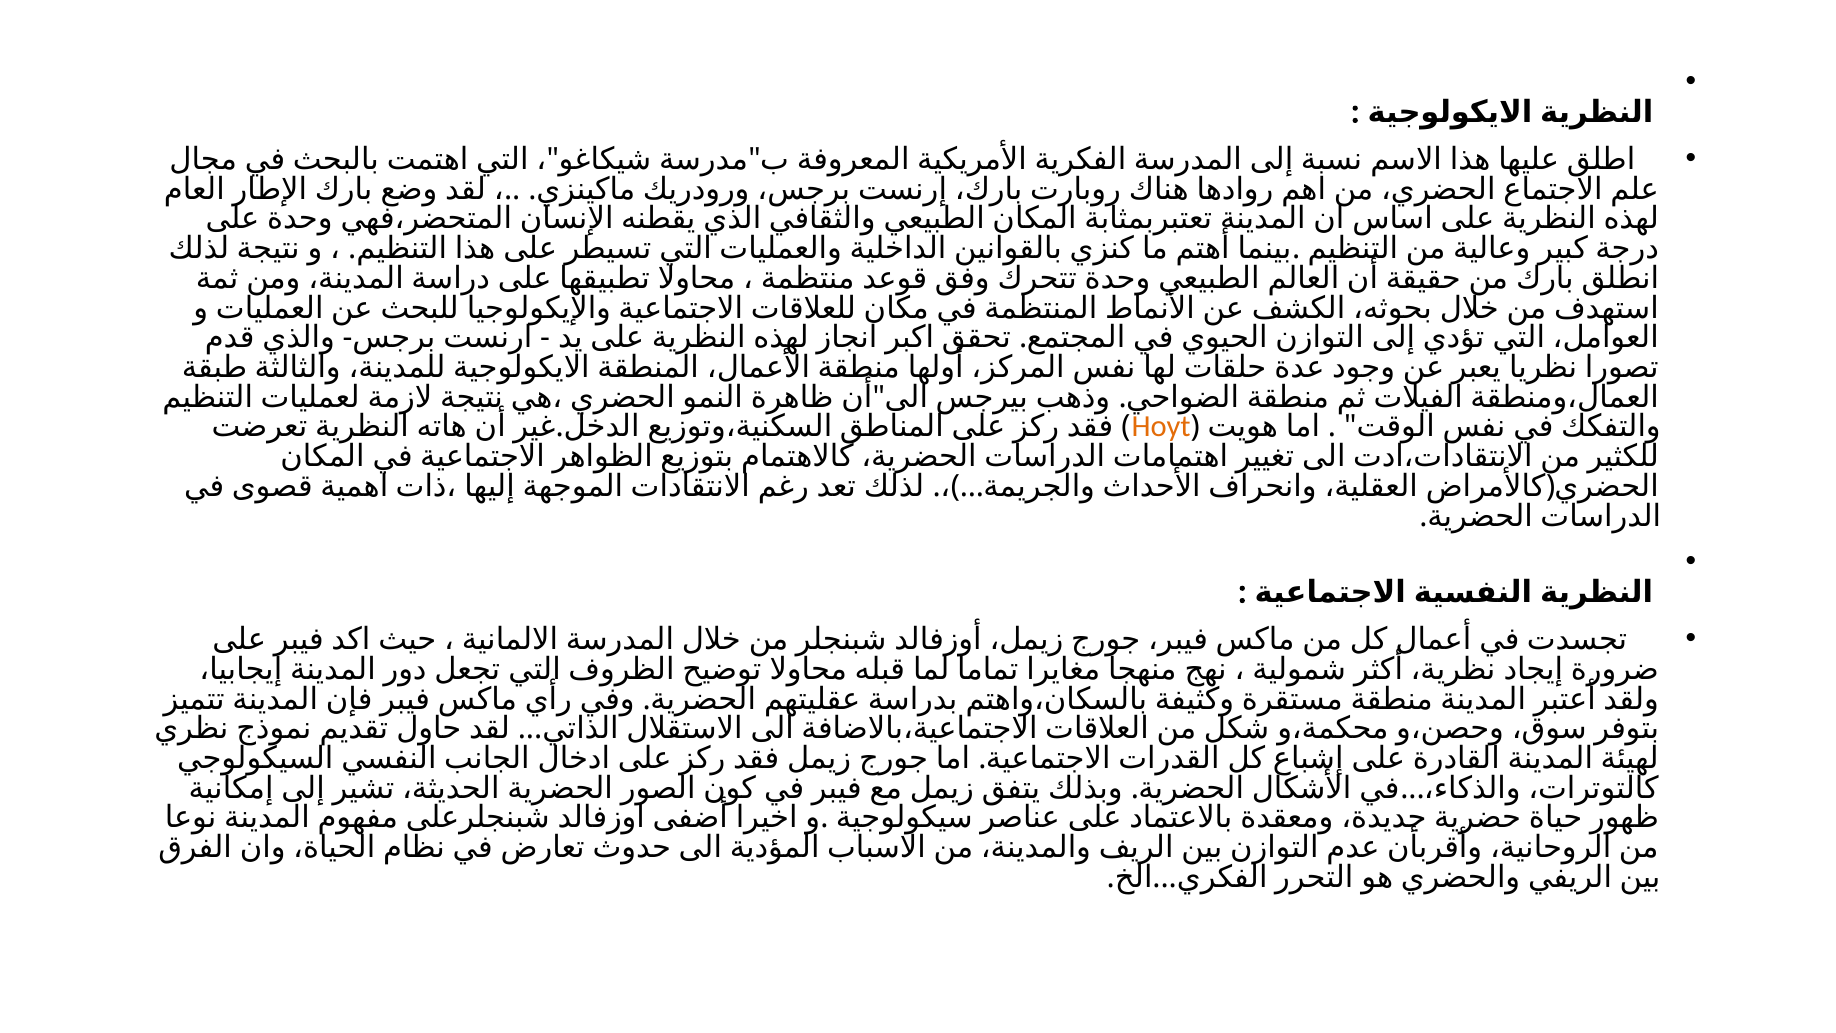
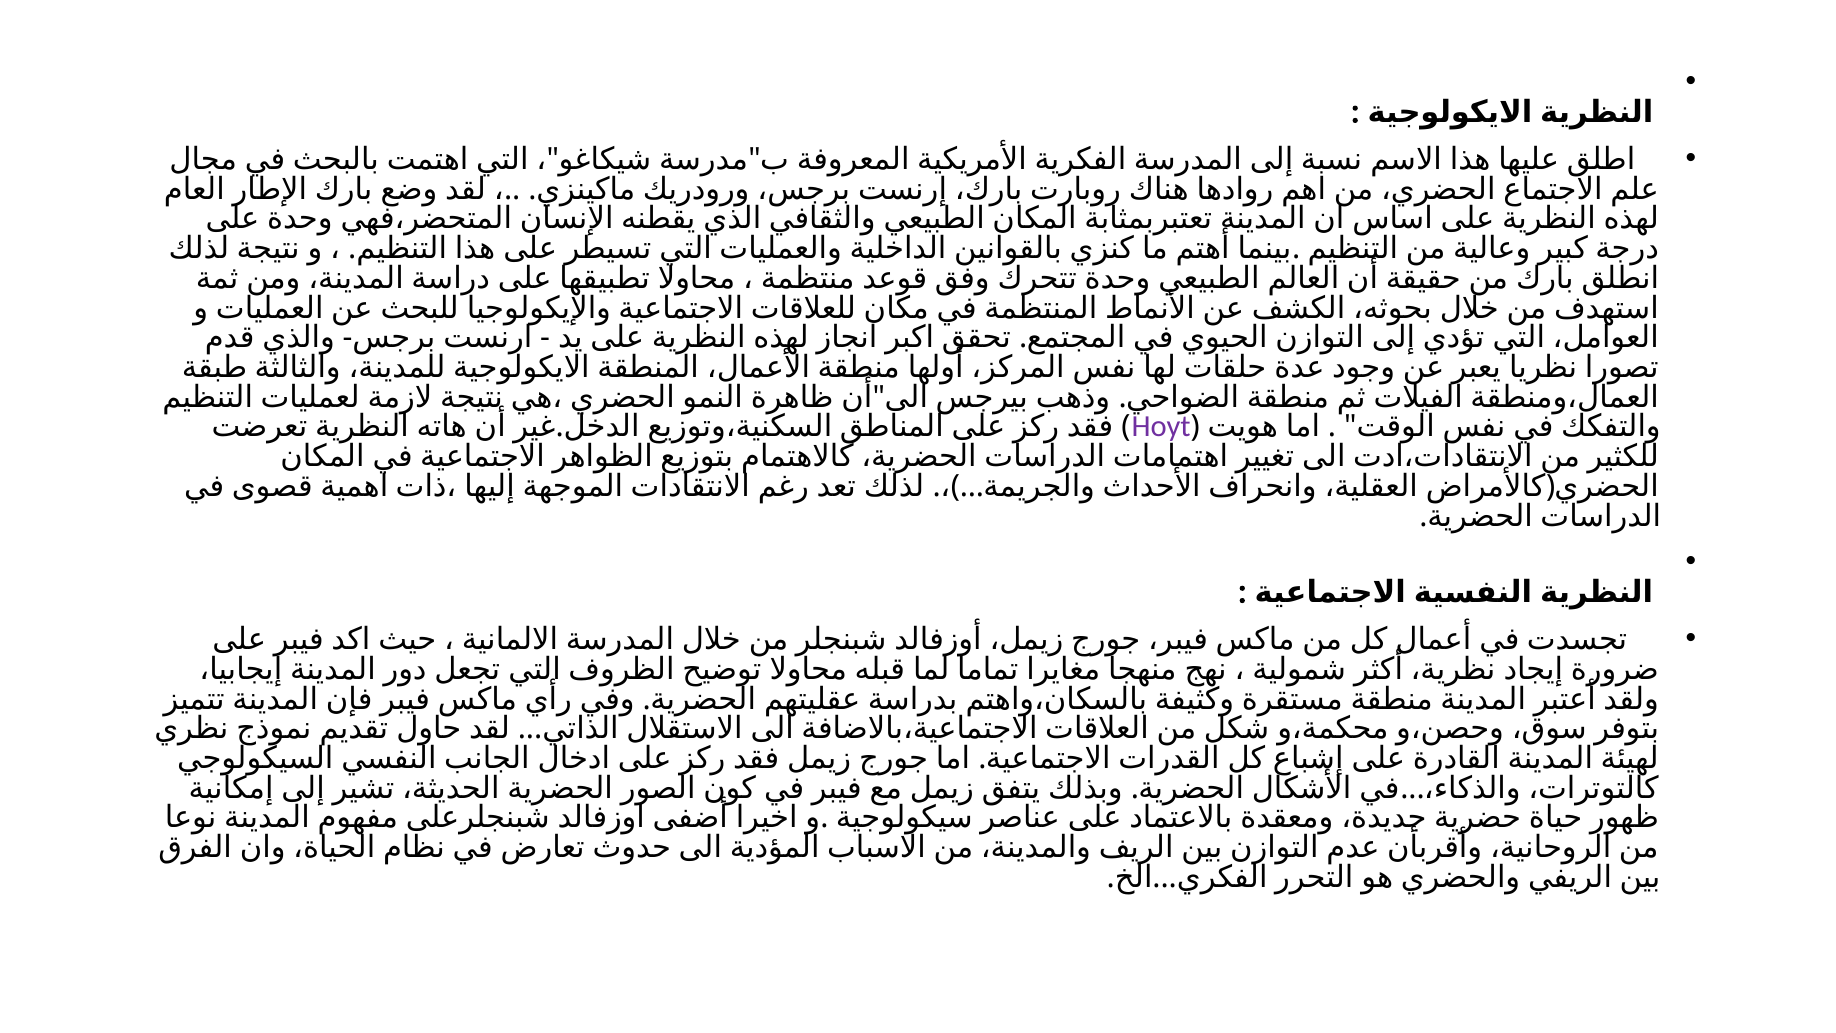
Hoyt colour: orange -> purple
